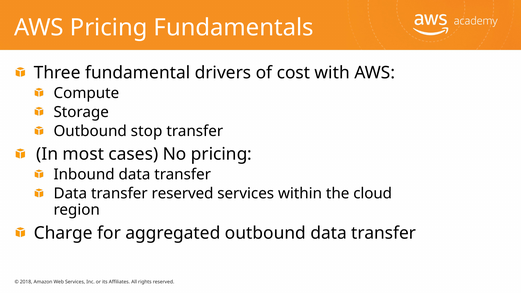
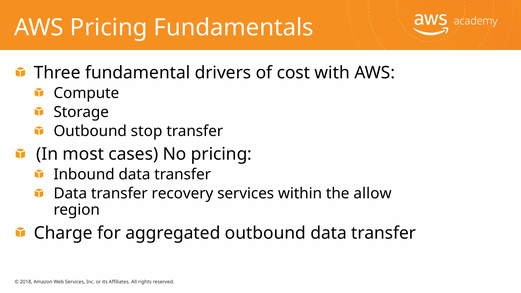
transfer reserved: reserved -> recovery
cloud: cloud -> allow
